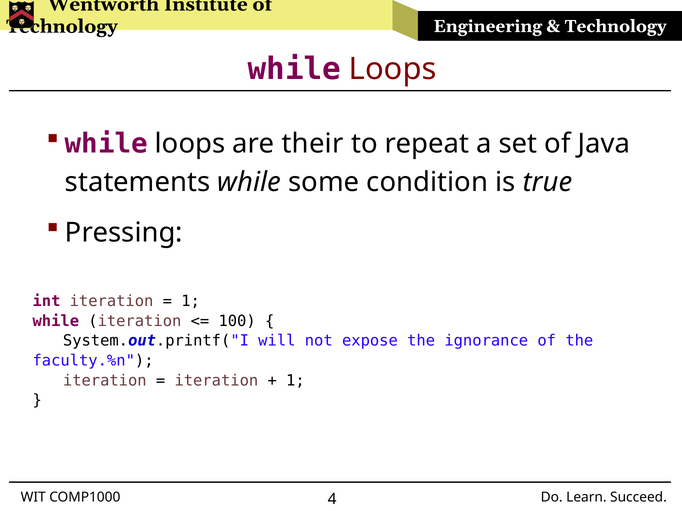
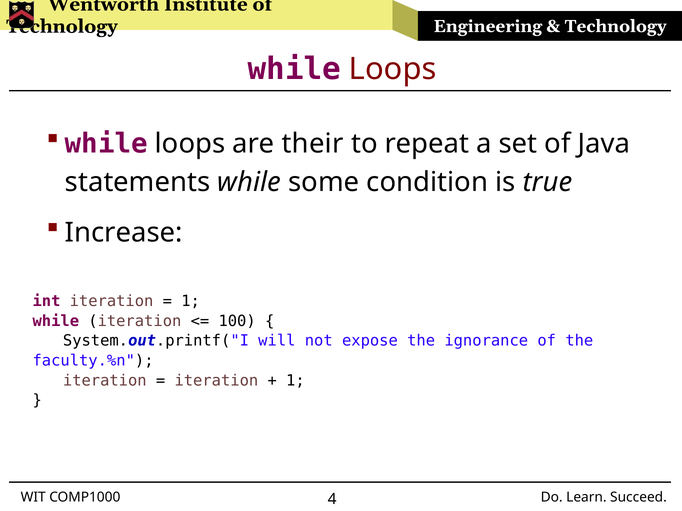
Pressing: Pressing -> Increase
